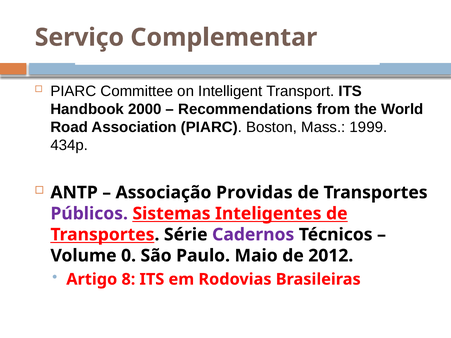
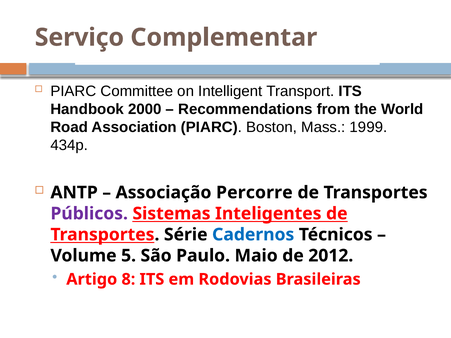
Providas: Providas -> Percorre
Cadernos colour: purple -> blue
0: 0 -> 5
